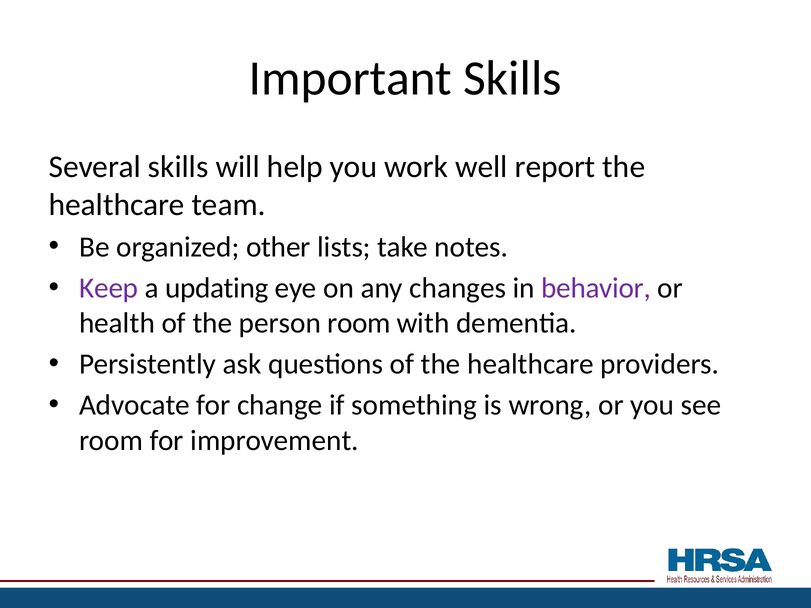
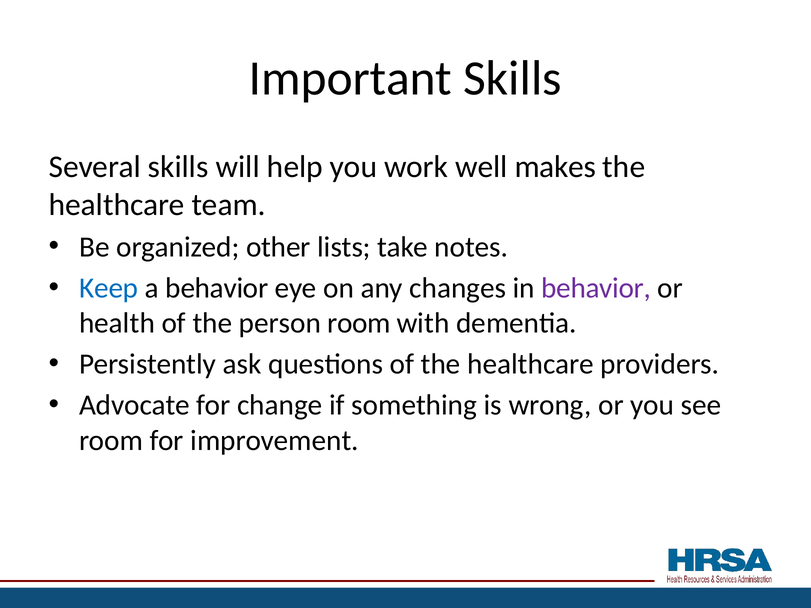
report: report -> makes
Keep colour: purple -> blue
a updating: updating -> behavior
